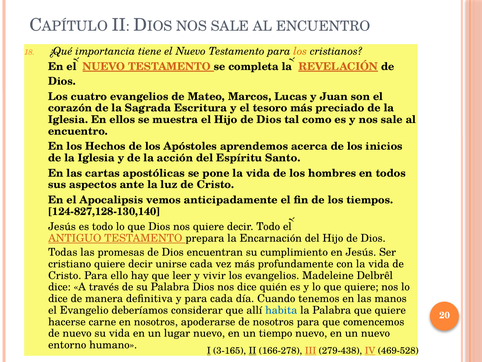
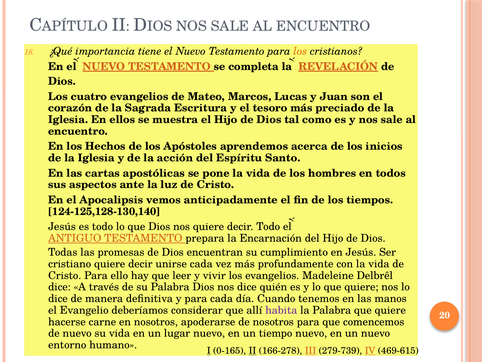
124-827,128-130,140: 124-827,128-130,140 -> 124-125,128-130,140
habita colour: blue -> purple
3-165: 3-165 -> 0-165
279-438: 279-438 -> 279-739
469-528: 469-528 -> 469-615
